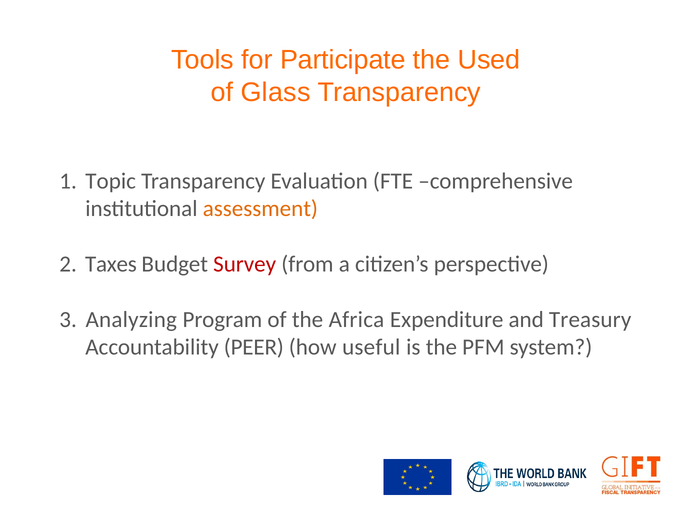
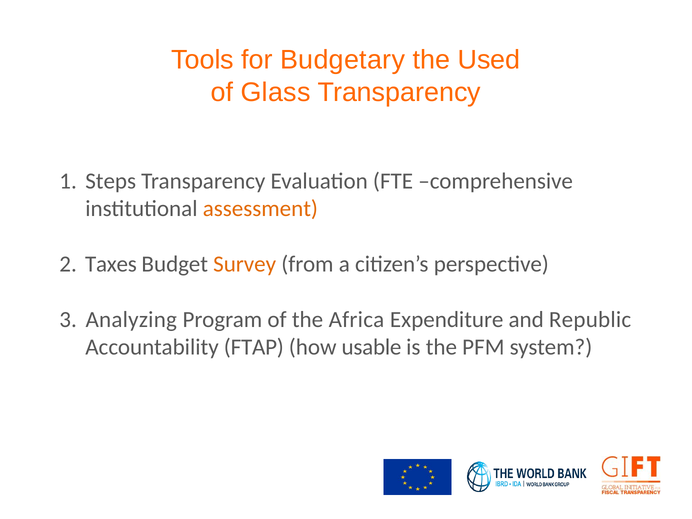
Participate: Participate -> Budgetary
Topic: Topic -> Steps
Survey colour: red -> orange
Treasury: Treasury -> Republic
PEER: PEER -> FTAP
useful: useful -> usable
